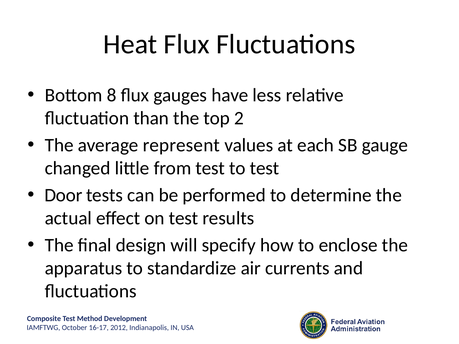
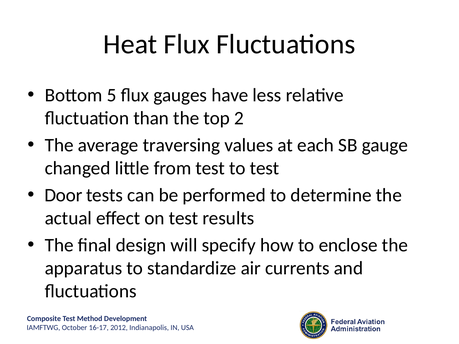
8: 8 -> 5
represent: represent -> traversing
